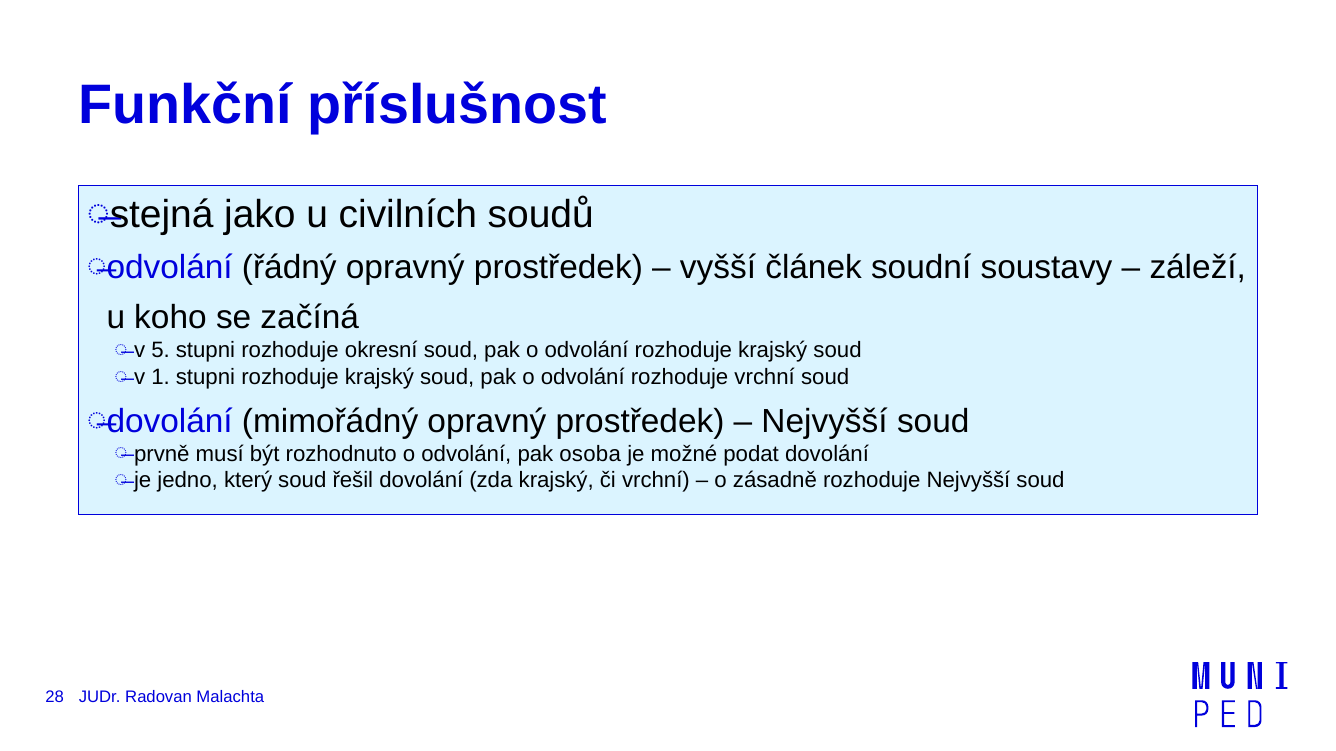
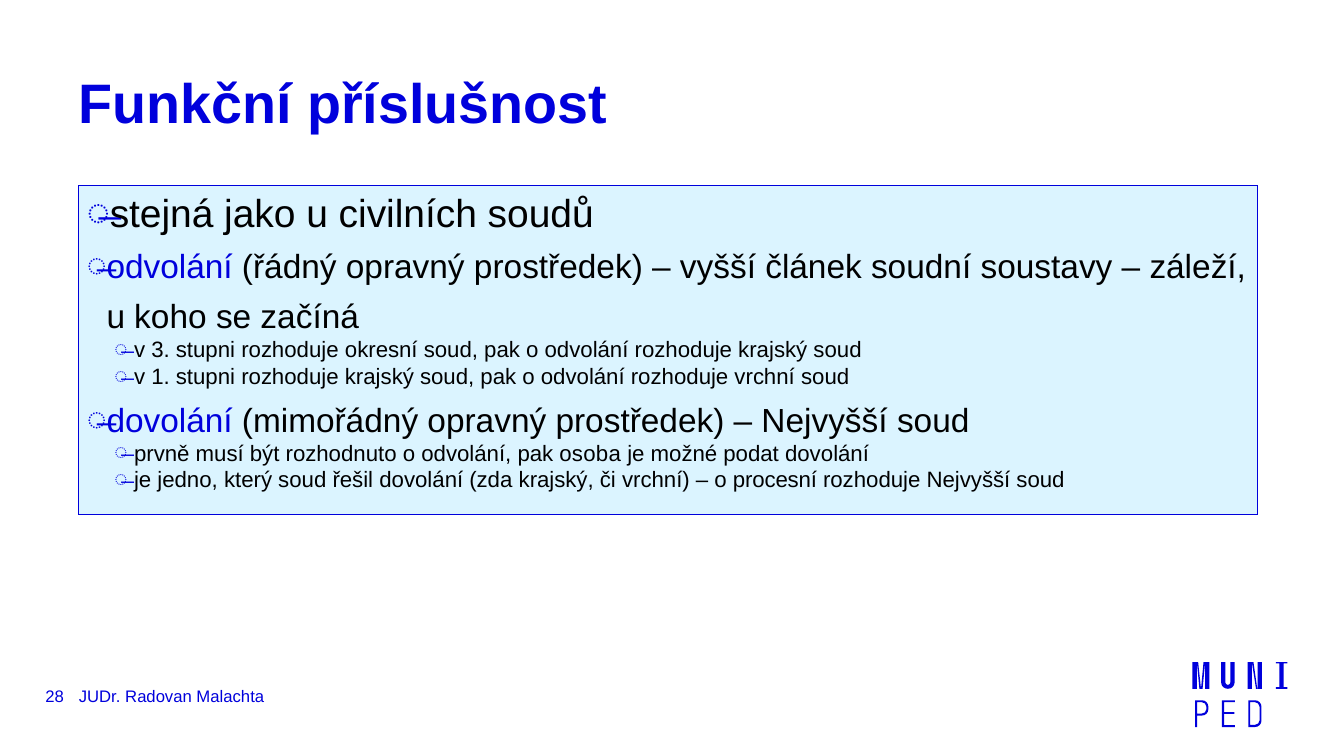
5: 5 -> 3
zásadně: zásadně -> procesní
